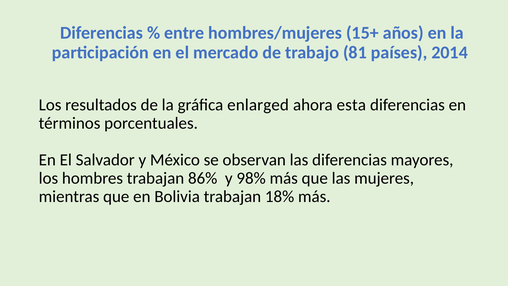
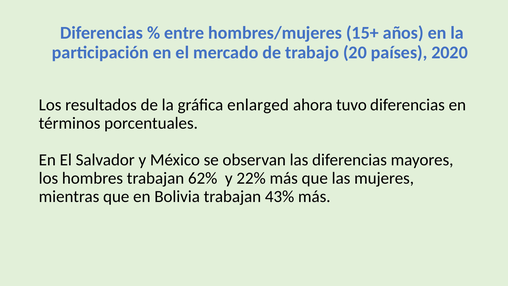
81: 81 -> 20
2014: 2014 -> 2020
esta: esta -> tuvo
86%: 86% -> 62%
98%: 98% -> 22%
18%: 18% -> 43%
